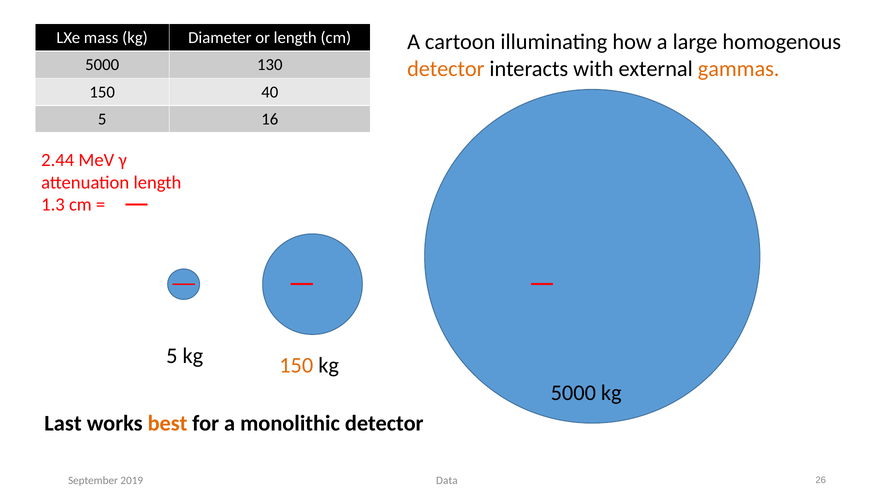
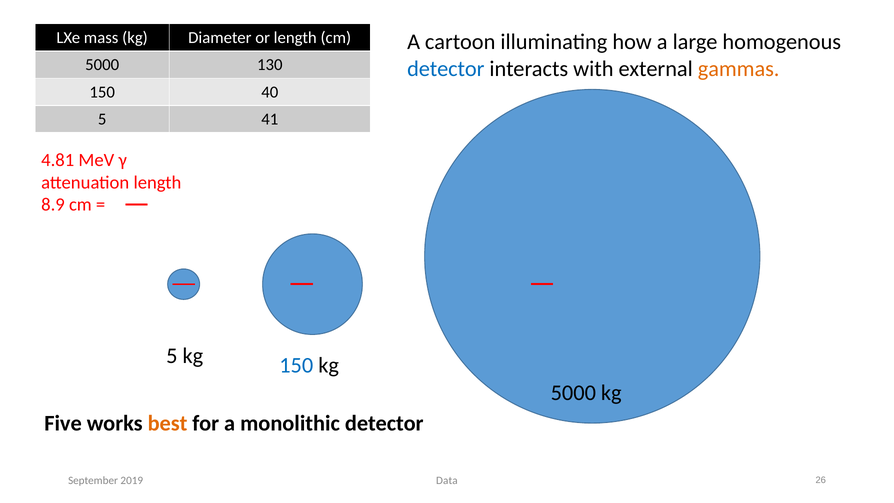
detector at (446, 69) colour: orange -> blue
16: 16 -> 41
2.44: 2.44 -> 4.81
1.3: 1.3 -> 8.9
150 at (296, 365) colour: orange -> blue
Last: Last -> Five
